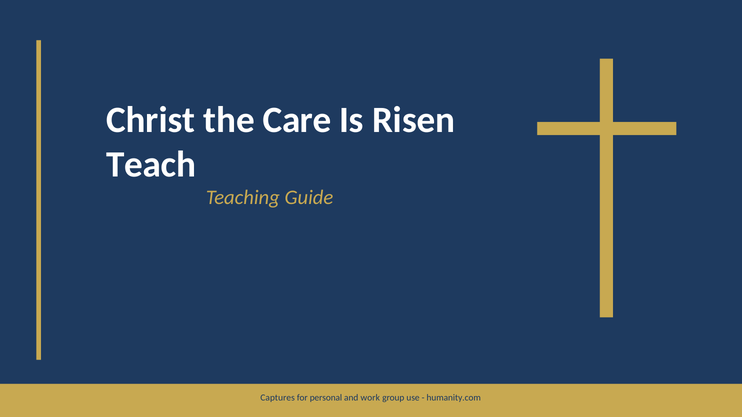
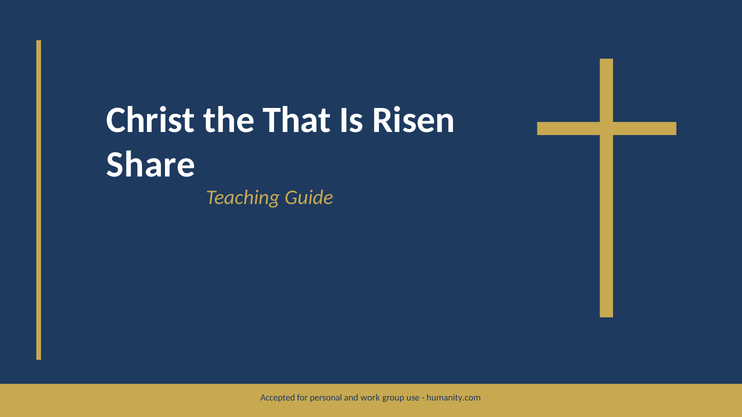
Care: Care -> That
Teach: Teach -> Share
Captures: Captures -> Accepted
